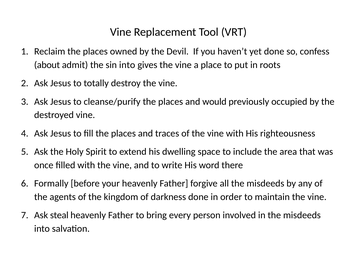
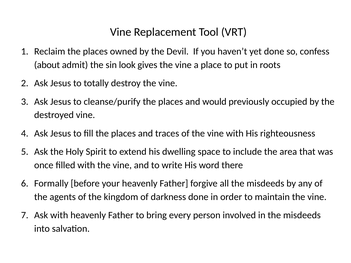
sin into: into -> look
Ask steal: steal -> with
